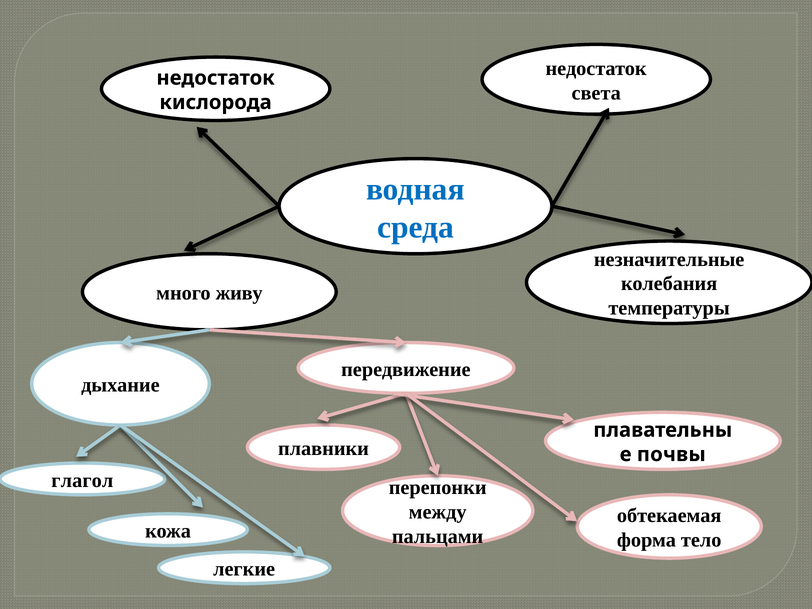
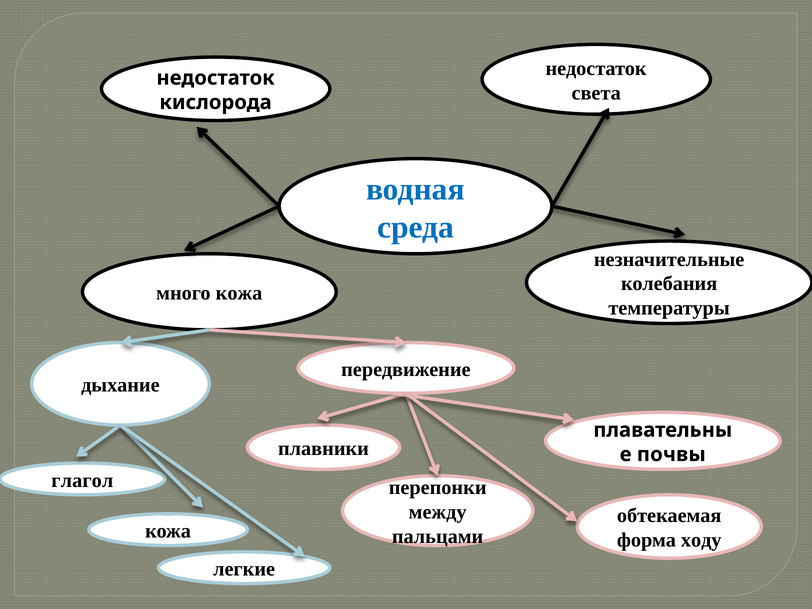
много живу: живу -> кожа
тело: тело -> ходу
